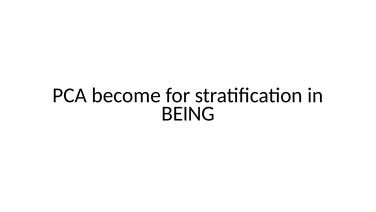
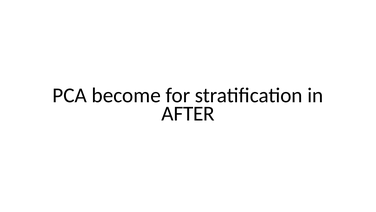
BEING: BEING -> AFTER
